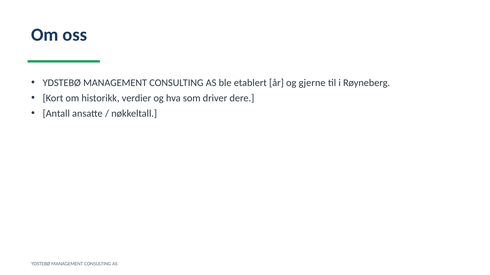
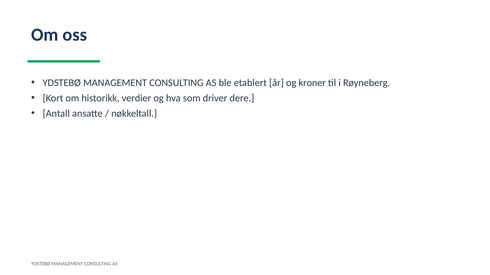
gjerne: gjerne -> kroner
